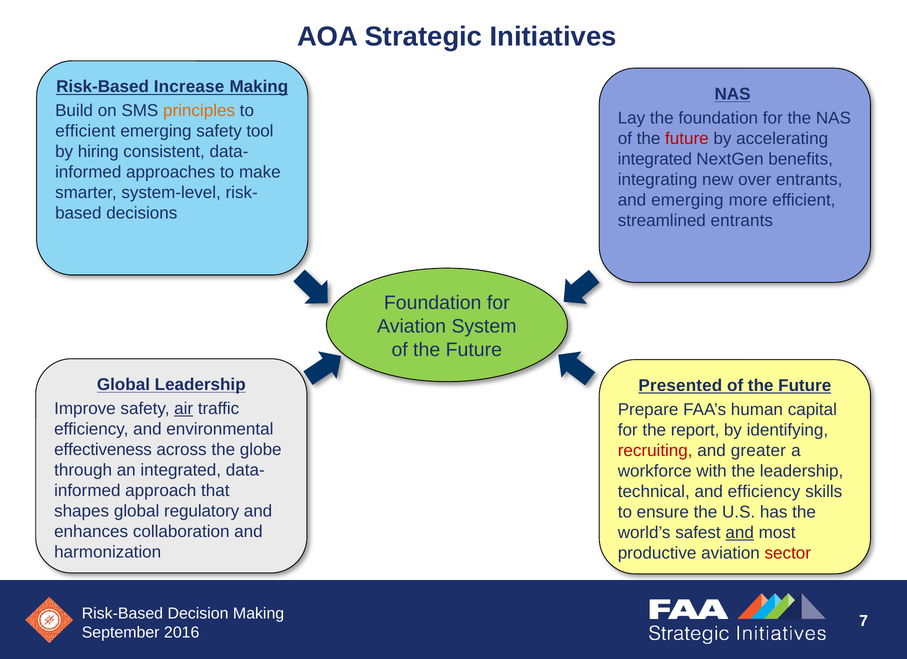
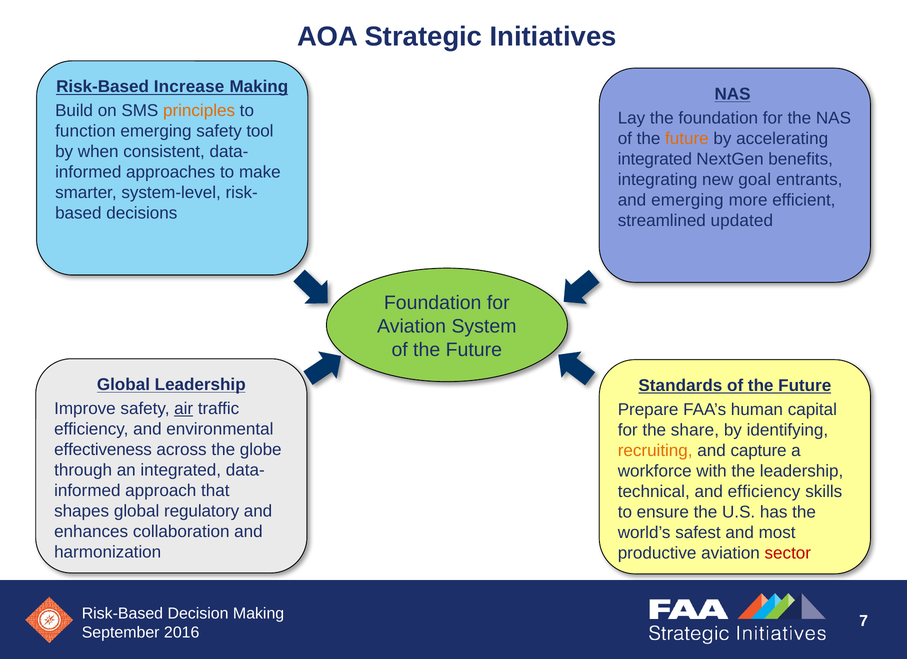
efficient at (85, 131): efficient -> function
future at (687, 139) colour: red -> orange
hiring: hiring -> when
over: over -> goal
streamlined entrants: entrants -> updated
Presented: Presented -> Standards
report: report -> share
recruiting colour: red -> orange
greater: greater -> capture
and at (740, 533) underline: present -> none
